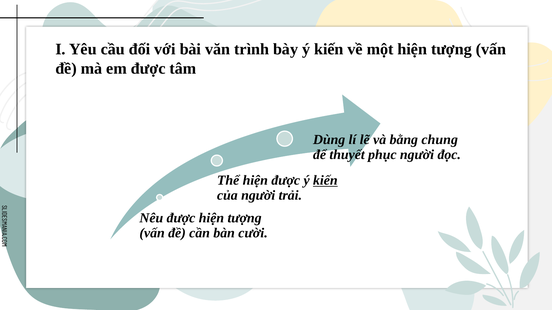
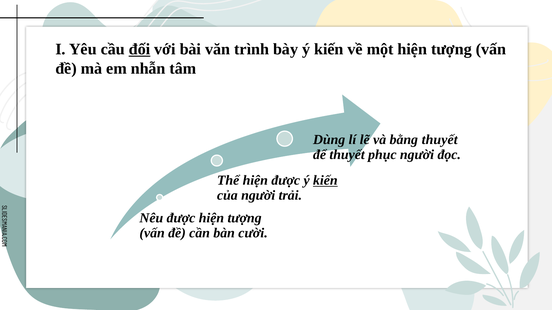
đối underline: none -> present
em được: được -> nhẫn
bằng chung: chung -> thuyết
